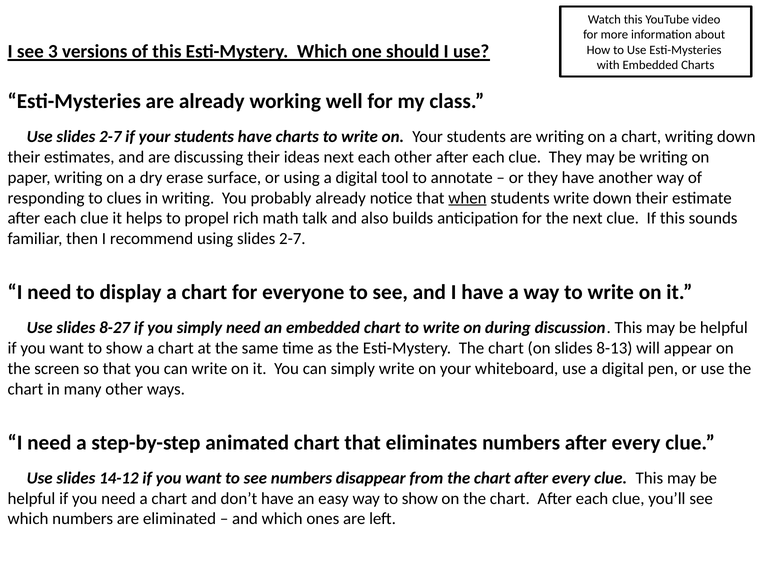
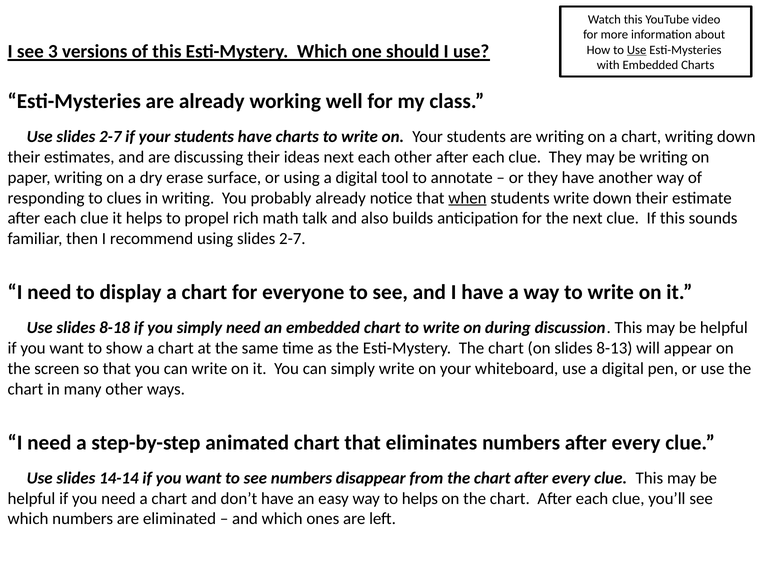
Use at (637, 50) underline: none -> present
8-27: 8-27 -> 8-18
14-12: 14-12 -> 14-14
way to show: show -> helps
